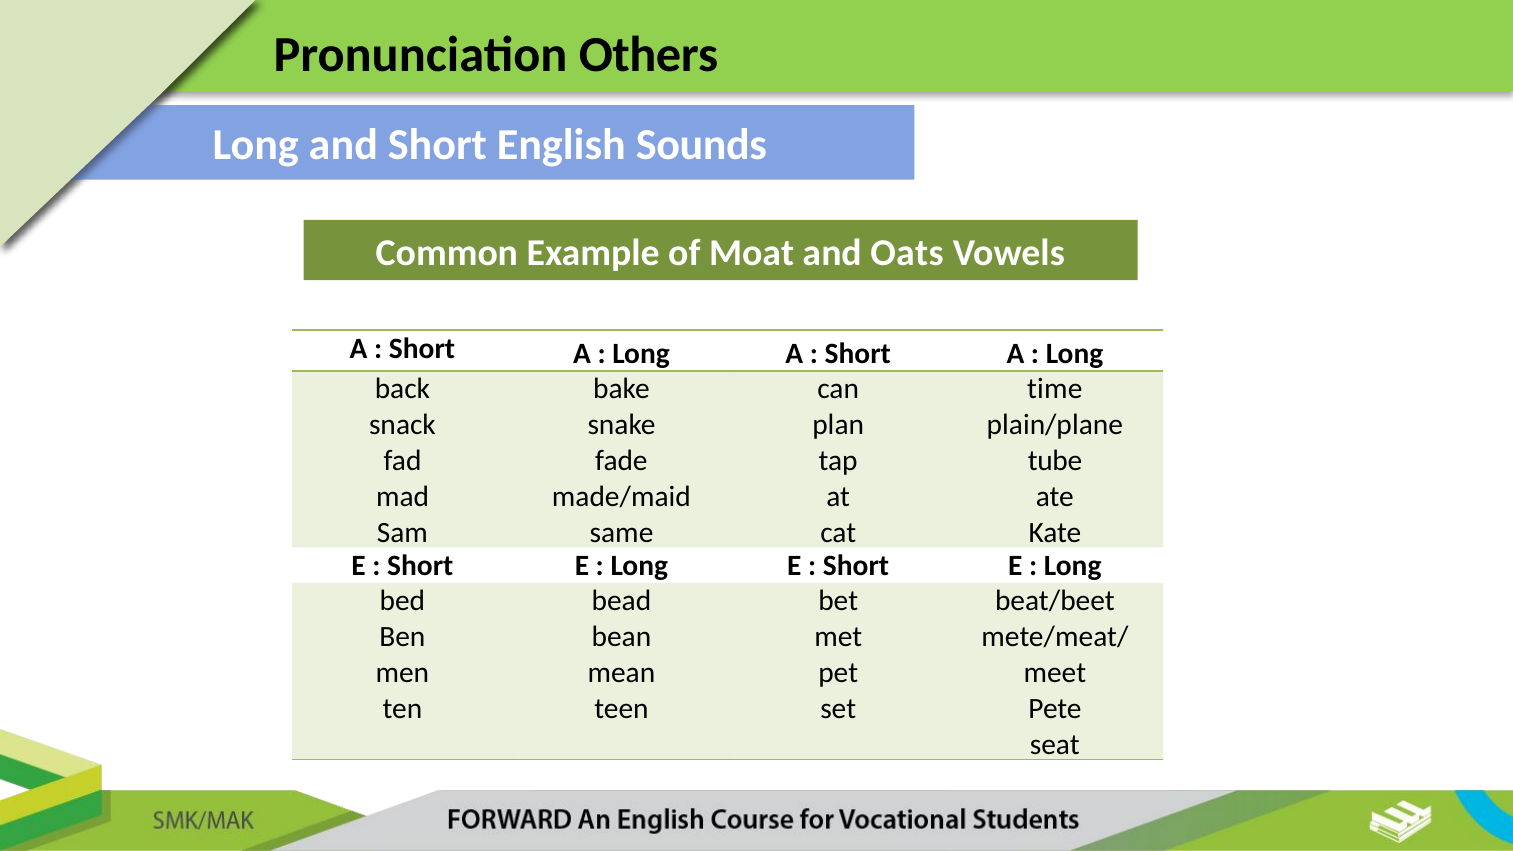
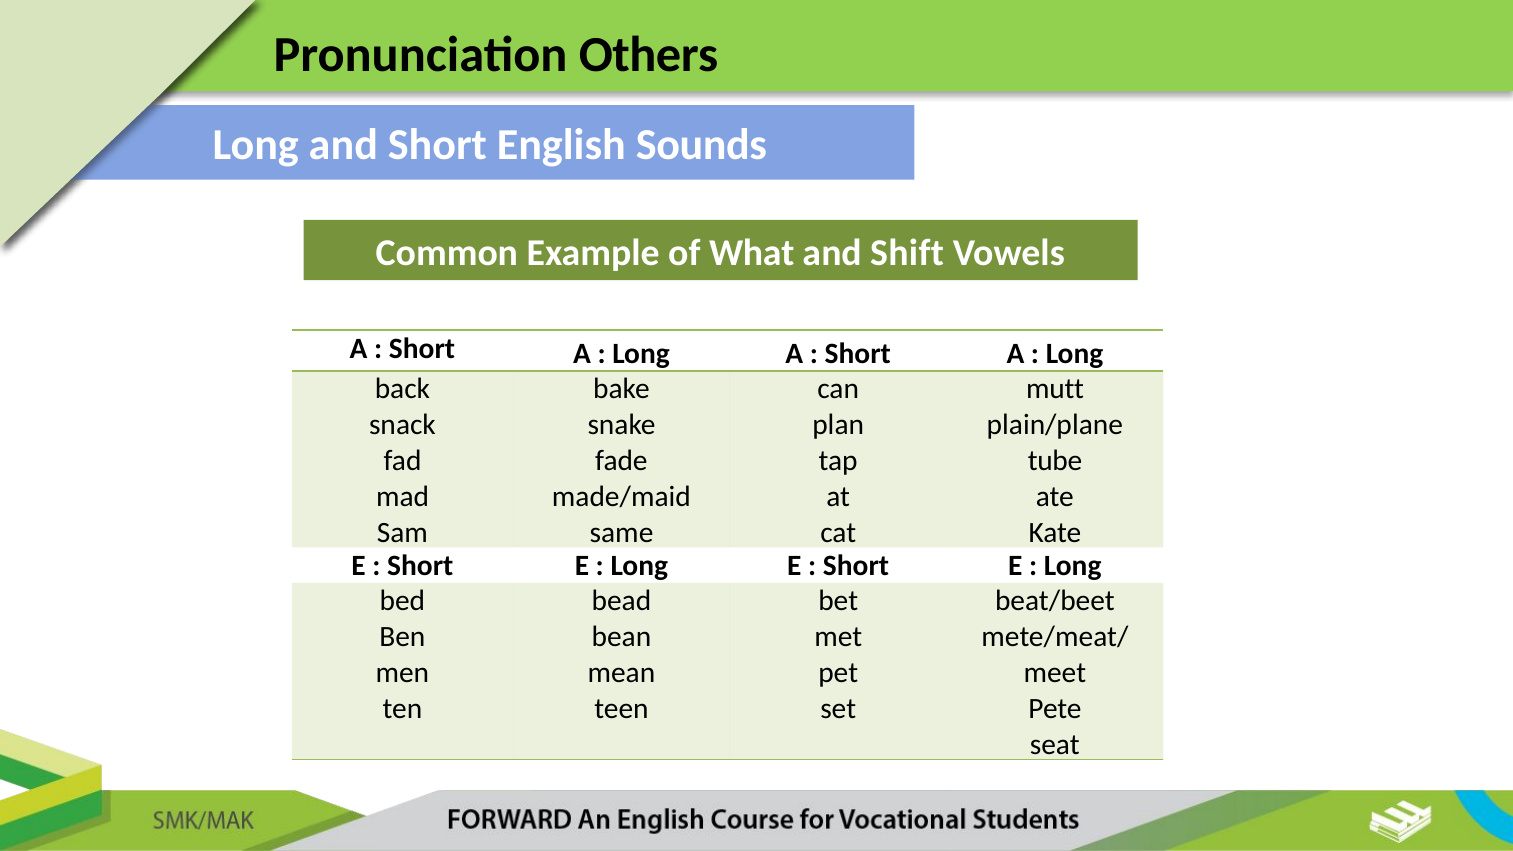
Moat: Moat -> What
Oats: Oats -> Shift
time: time -> mutt
